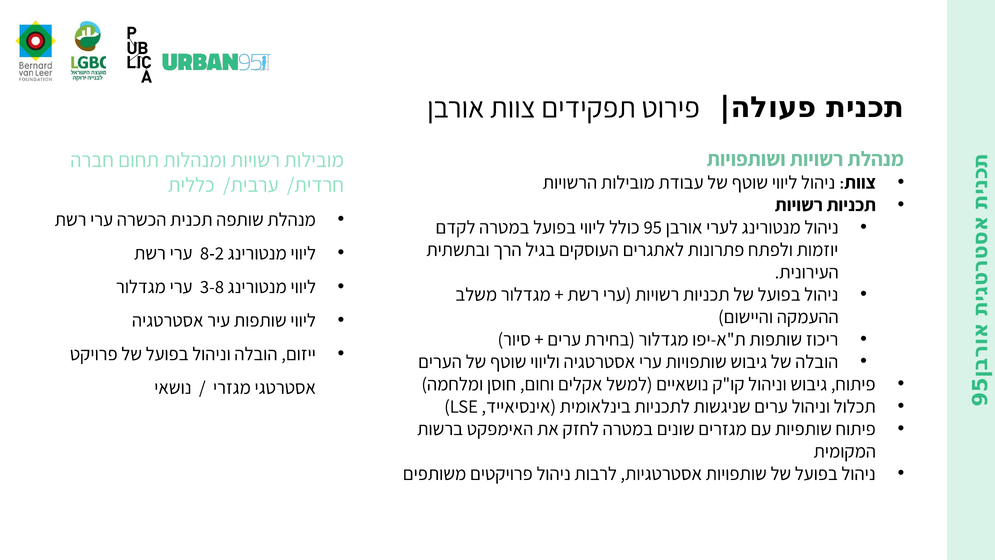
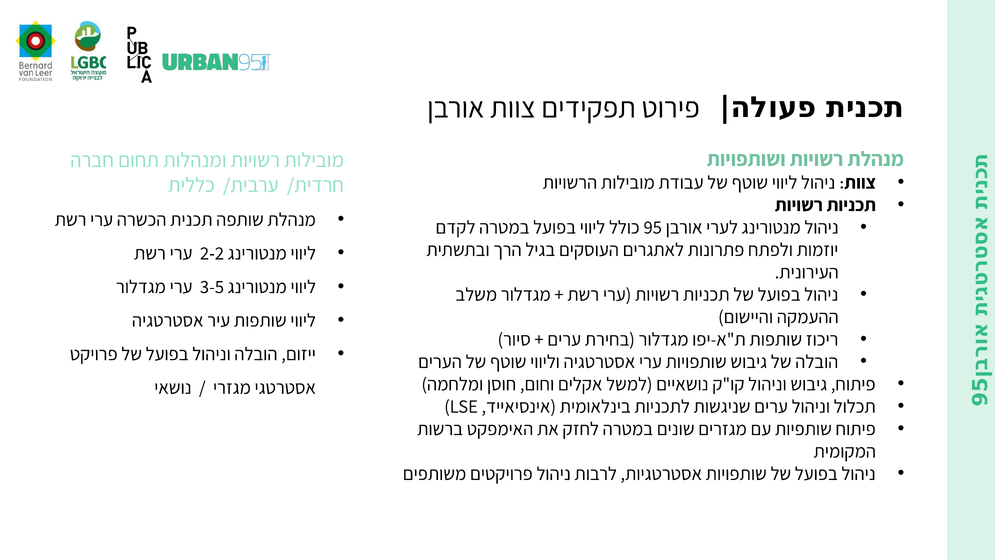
8-2: 8-2 -> 2-2
3-8: 3-8 -> 3-5
